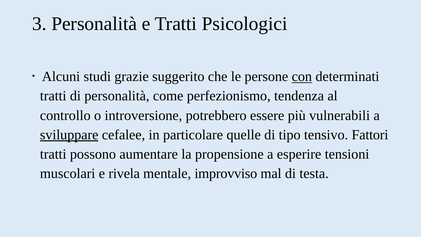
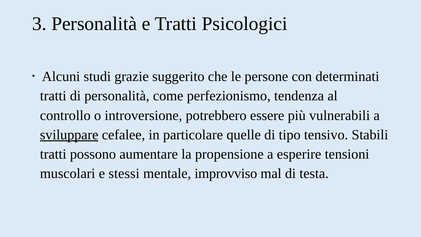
con underline: present -> none
Fattori: Fattori -> Stabili
rivela: rivela -> stessi
